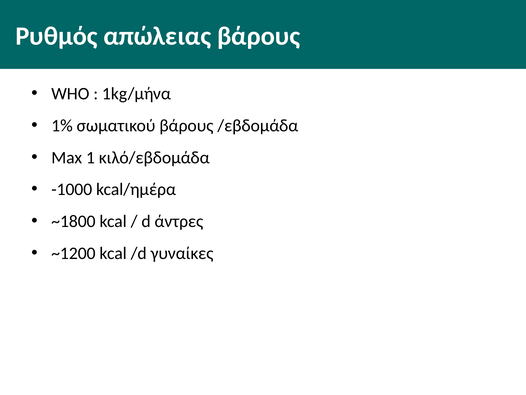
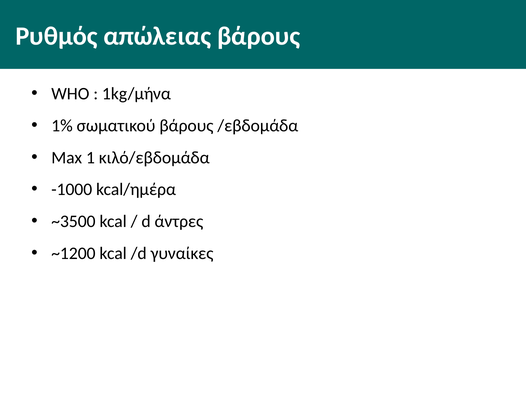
~1800: ~1800 -> ~3500
